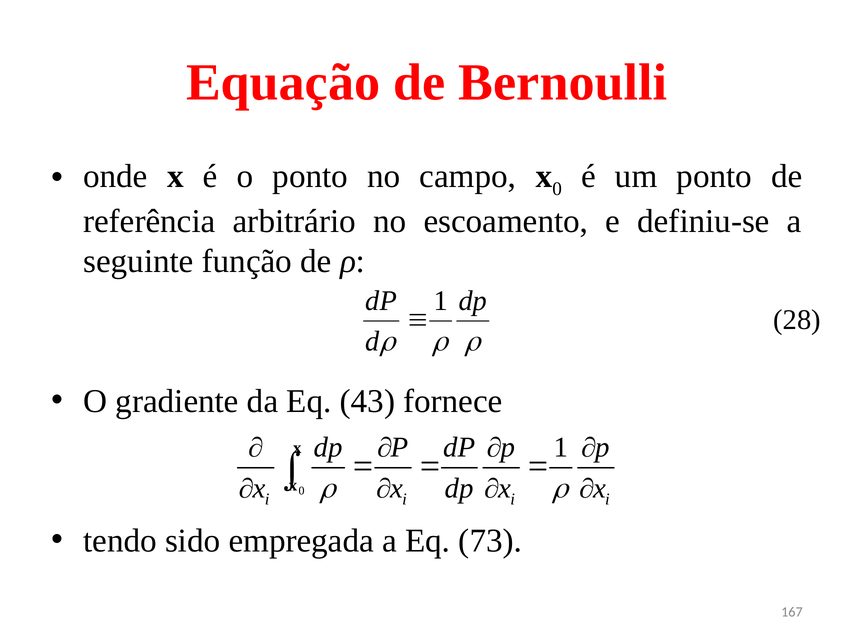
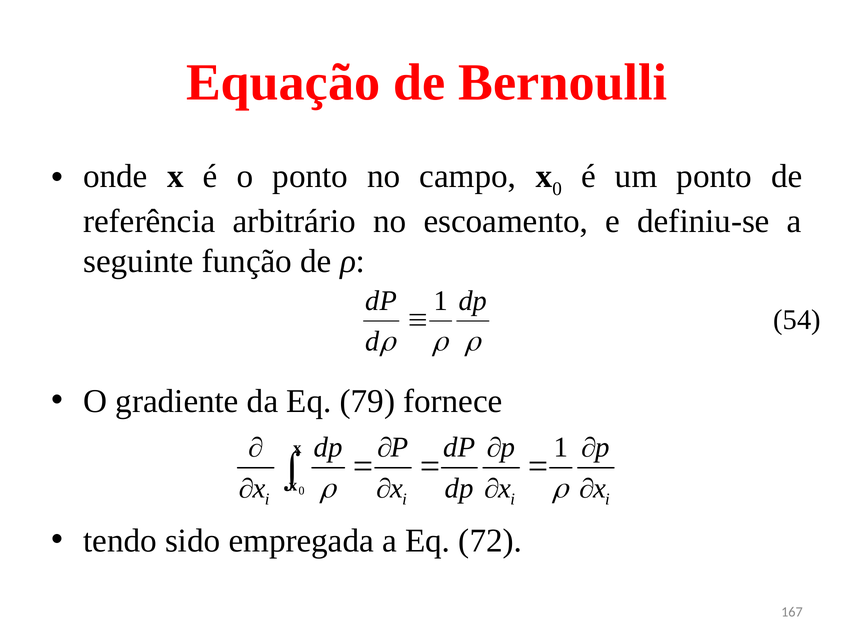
28: 28 -> 54
43: 43 -> 79
73: 73 -> 72
